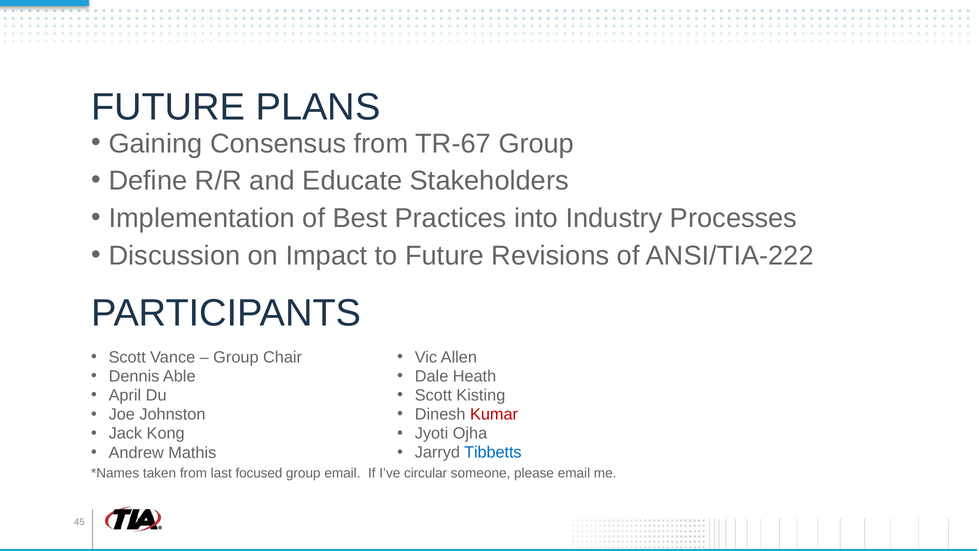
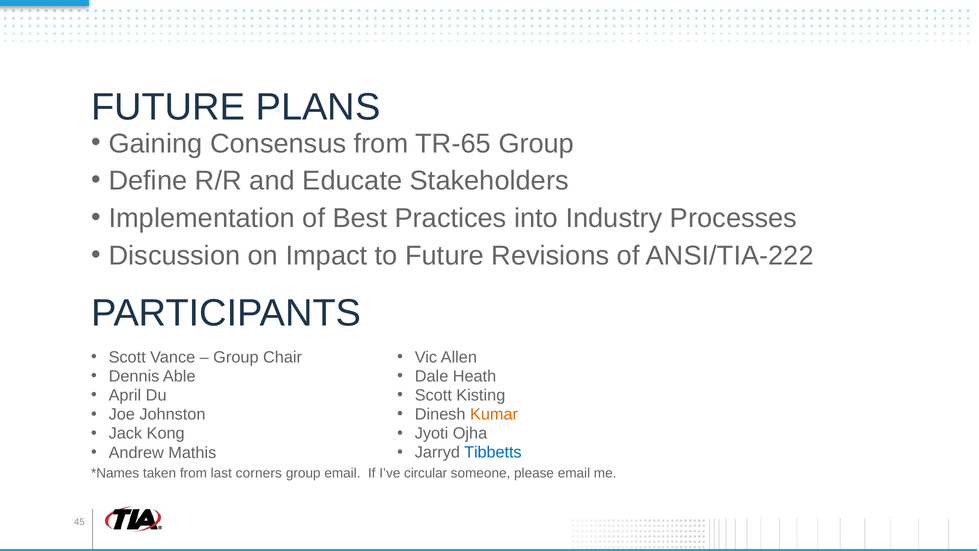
TR-67: TR-67 -> TR-65
Kumar colour: red -> orange
focused: focused -> corners
